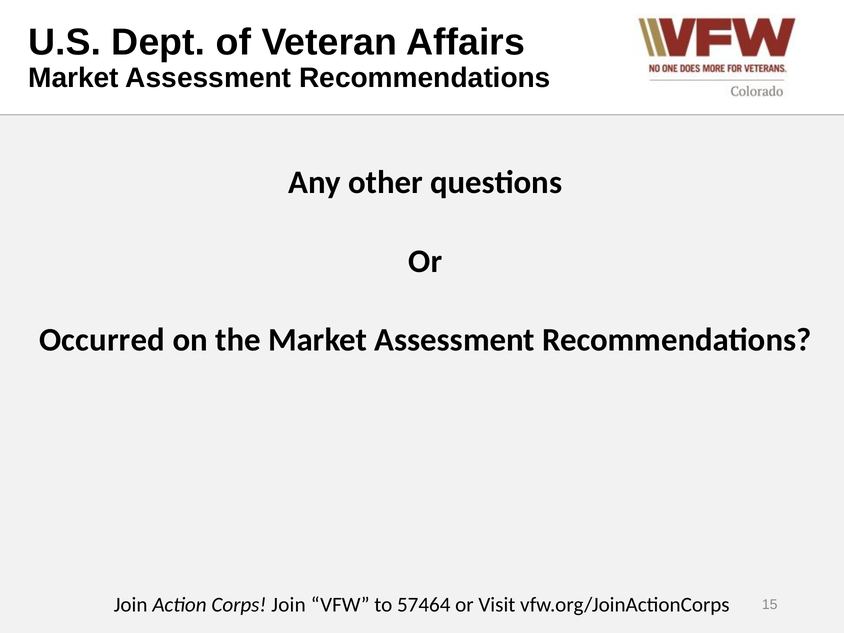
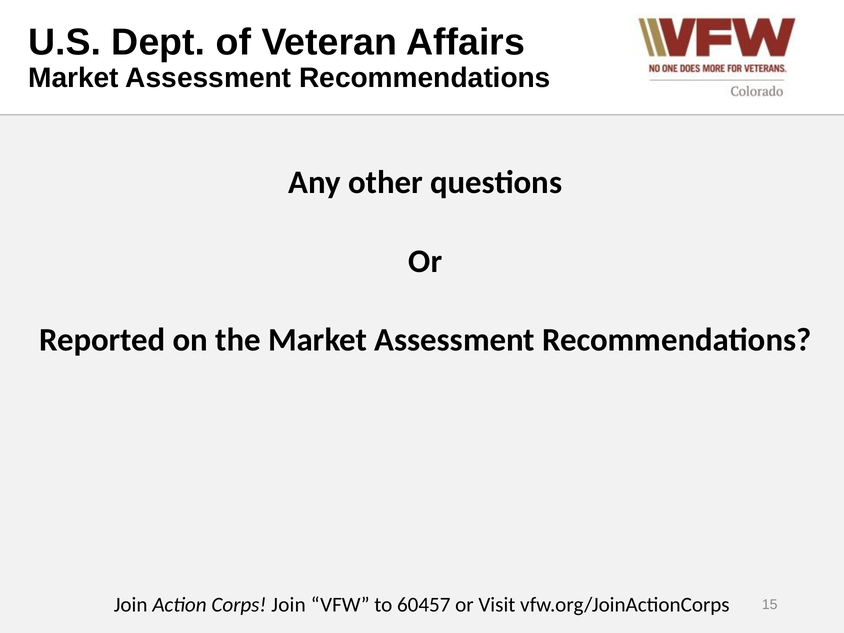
Occurred: Occurred -> Reported
57464: 57464 -> 60457
